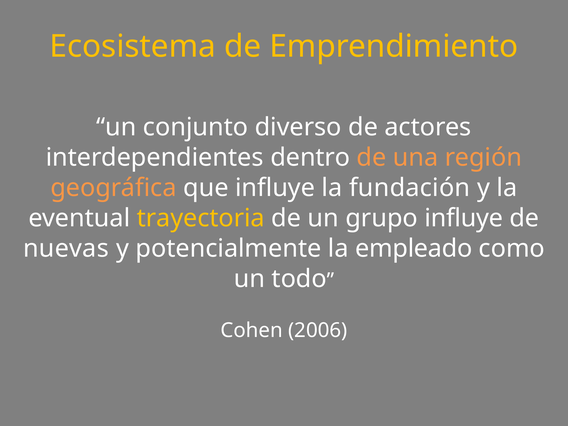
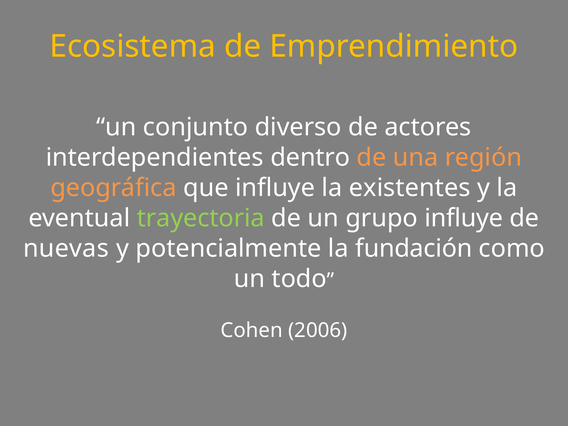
fundación: fundación -> existentes
trayectoria colour: yellow -> light green
empleado: empleado -> fundación
